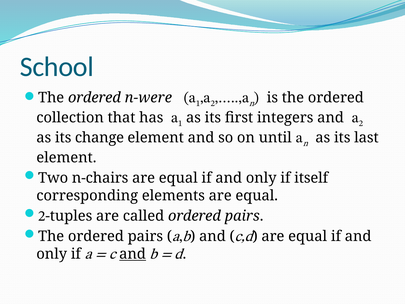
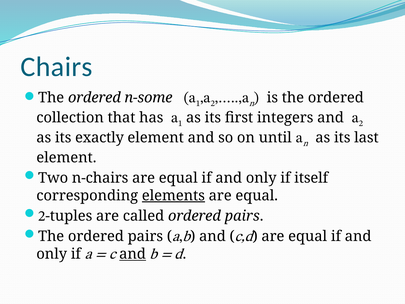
School: School -> Chairs
n-were: n-were -> n-some
change: change -> exactly
elements underline: none -> present
